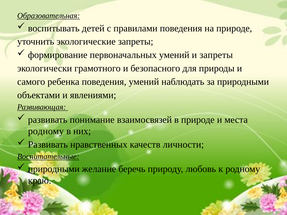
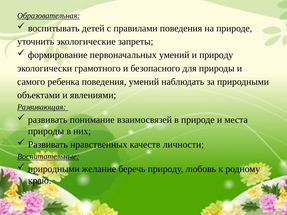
и запреты: запреты -> природу
родному at (46, 131): родному -> природы
